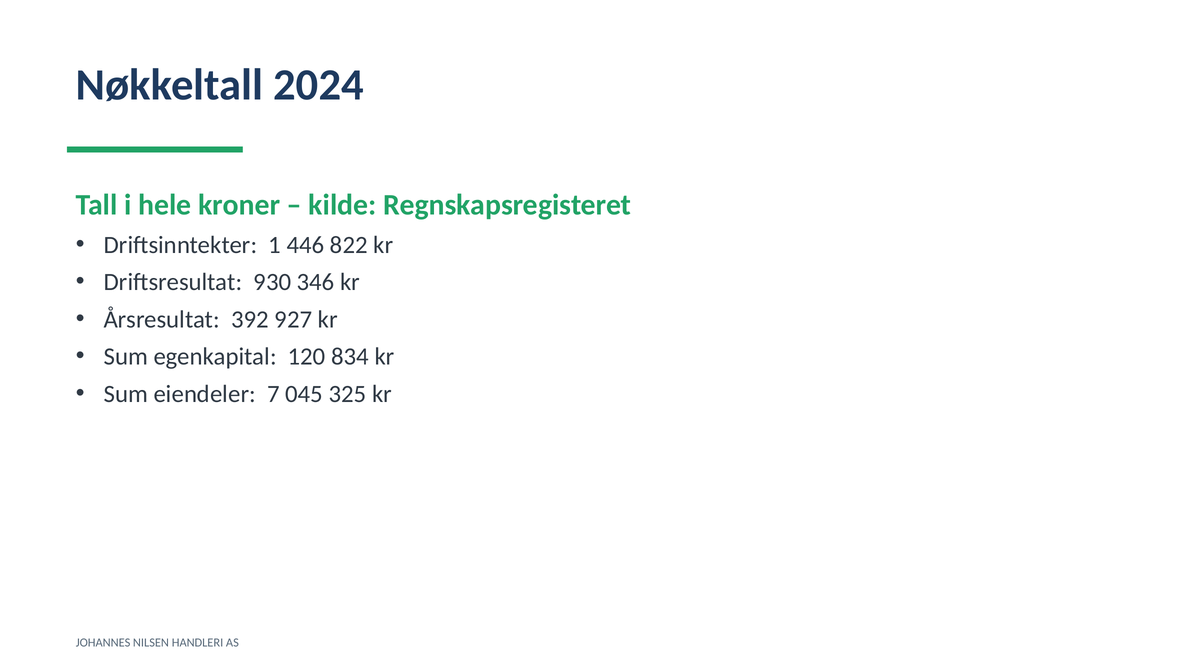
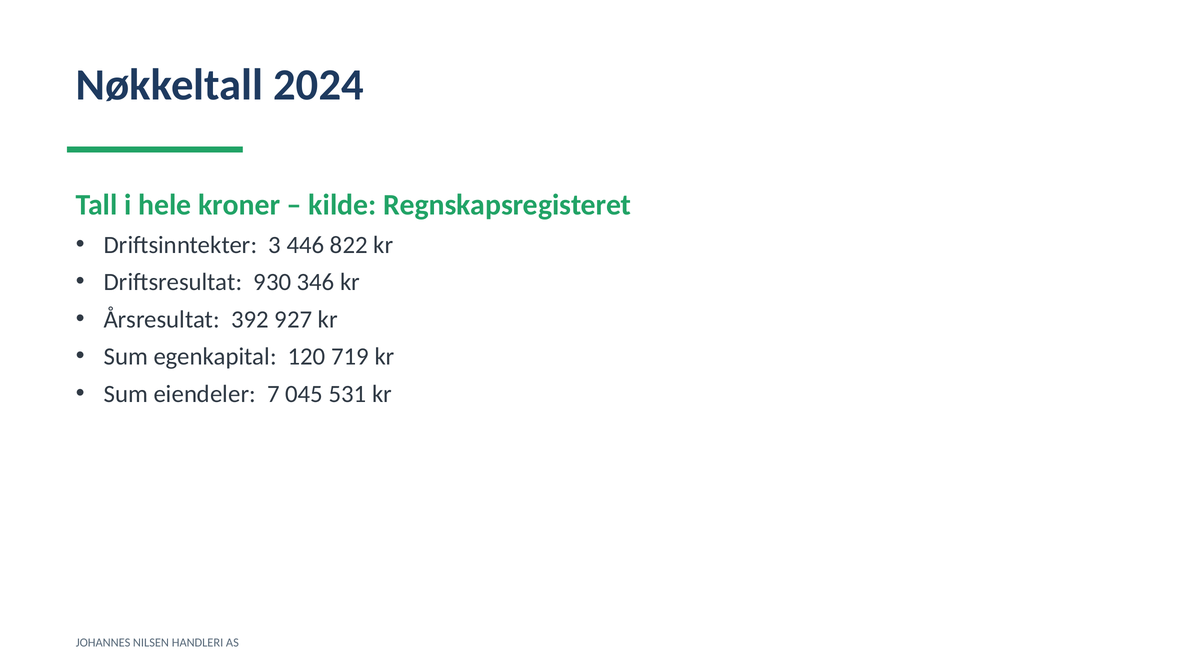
1: 1 -> 3
834: 834 -> 719
325: 325 -> 531
